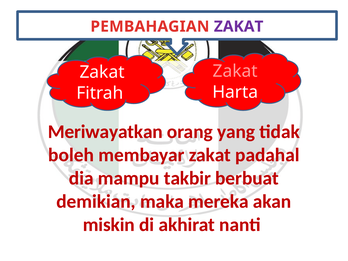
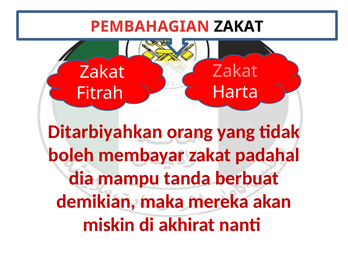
ZAKAT at (239, 27) colour: purple -> black
Meriwayatkan: Meriwayatkan -> Ditarbiyahkan
takbir: takbir -> tanda
